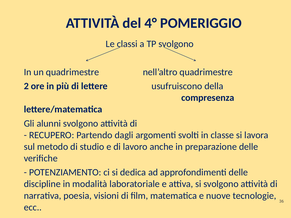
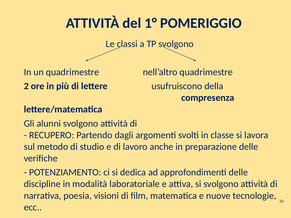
4°: 4° -> 1°
